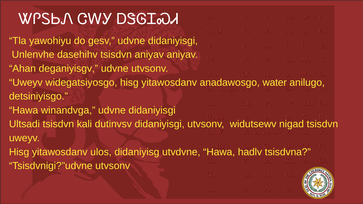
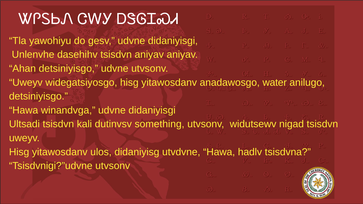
Ahan deganiyisgv: deganiyisgv -> detsiniyisgo
dutinvsv didaniyisgi: didaniyisgi -> something
